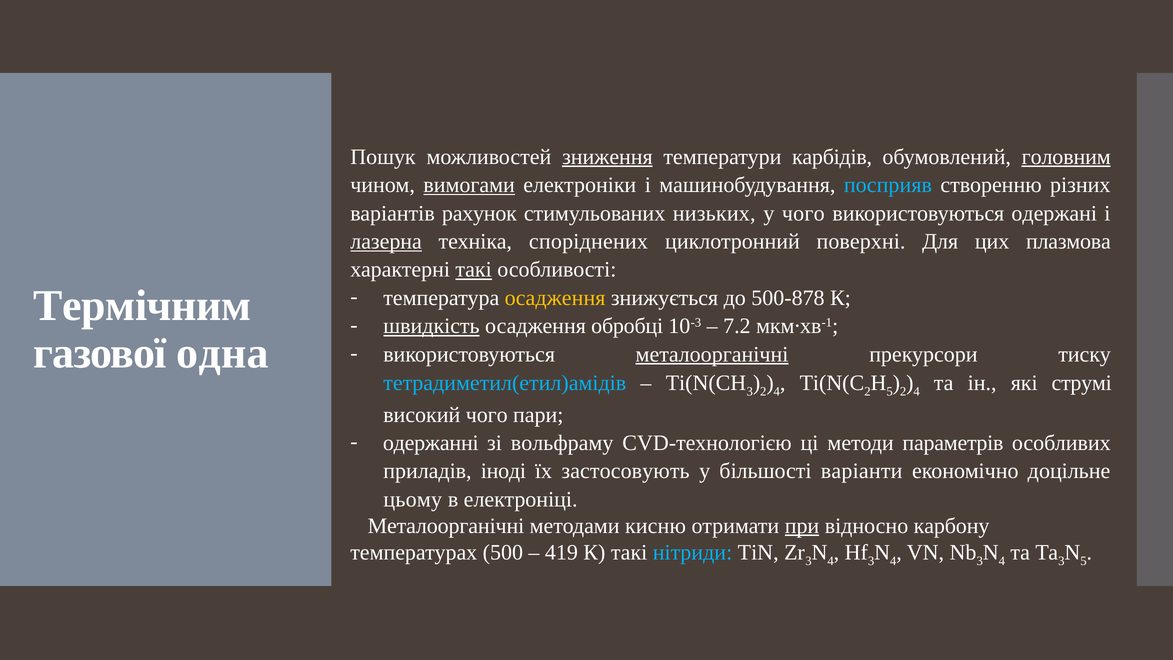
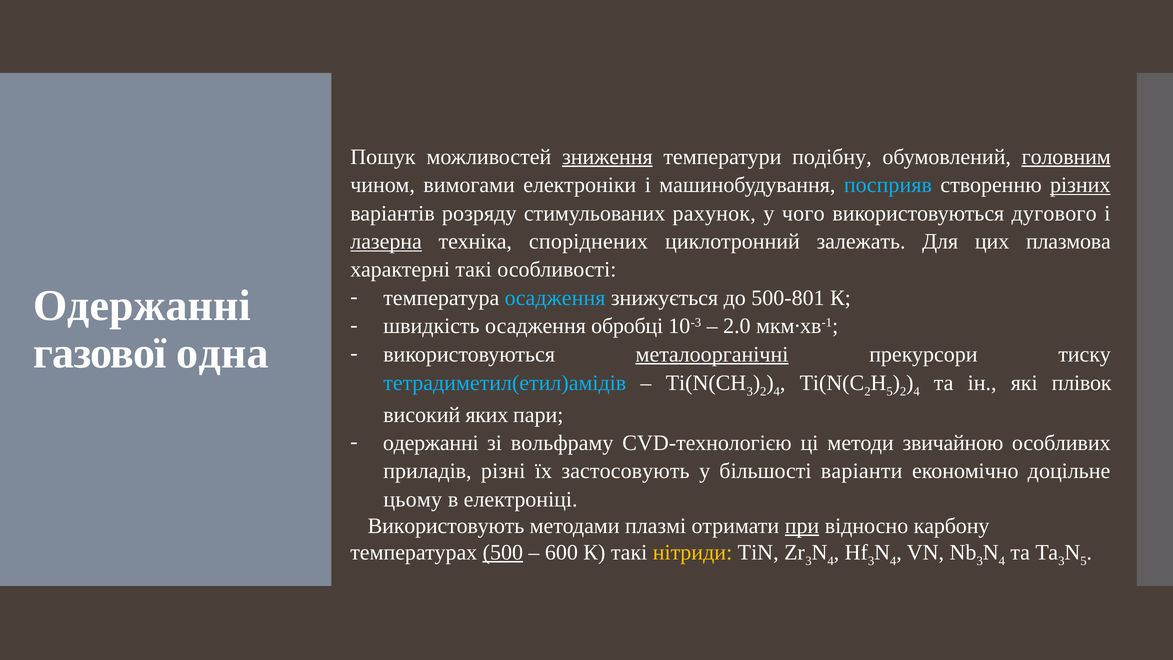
карбідів: карбідів -> подібну
вимогами underline: present -> none
різних underline: none -> present
рахунок: рахунок -> розряду
низьких: низьких -> рахунок
одержані: одержані -> дугового
поверхні: поверхні -> залежать
такі at (474, 270) underline: present -> none
Термічним at (142, 305): Термічним -> Одержанні
осадження at (555, 298) colour: yellow -> light blue
500-878: 500-878 -> 500-801
швидкість underline: present -> none
7.2: 7.2 -> 2.0
струмі: струмі -> плівок
високий чого: чого -> яких
параметрів: параметрів -> звичайною
іноді: іноді -> різні
Металоорганічні at (446, 526): Металоорганічні -> Використовують
кисню: кисню -> плазмі
500 underline: none -> present
419: 419 -> 600
нітриди colour: light blue -> yellow
